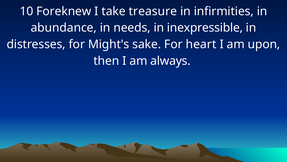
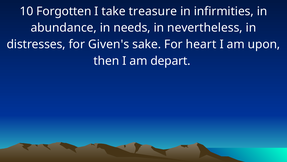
Foreknew: Foreknew -> Forgotten
inexpressible: inexpressible -> nevertheless
Might's: Might's -> Given's
always: always -> depart
